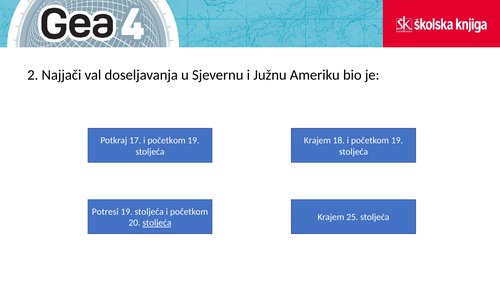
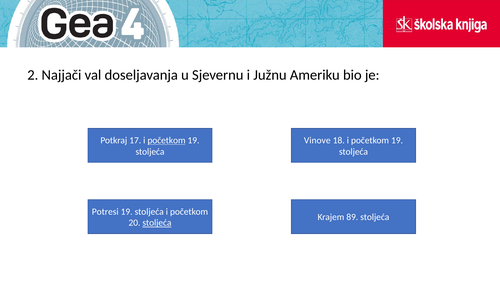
početkom at (167, 141) underline: none -> present
Krajem at (317, 141): Krajem -> Vinove
25: 25 -> 89
